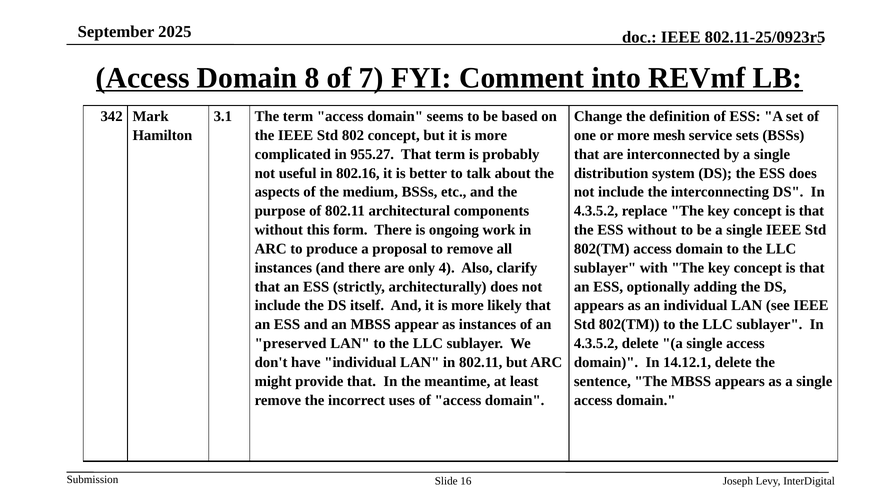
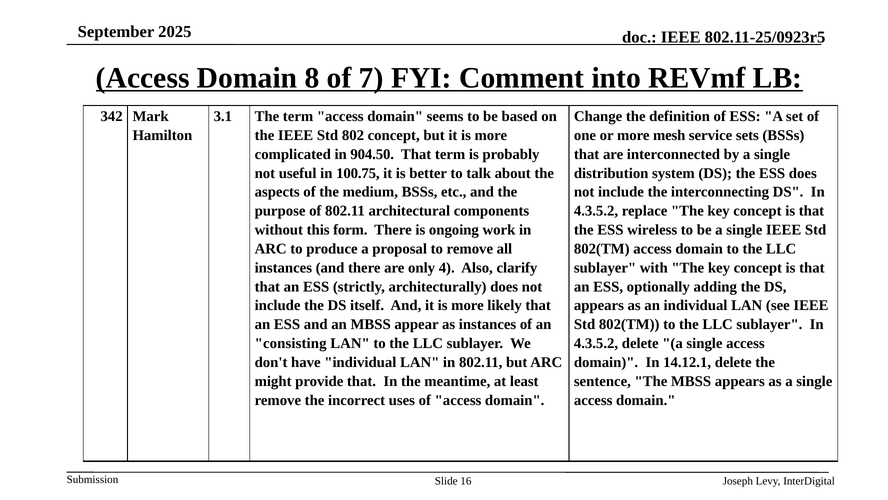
955.27: 955.27 -> 904.50
802.16: 802.16 -> 100.75
ESS without: without -> wireless
preserved: preserved -> consisting
